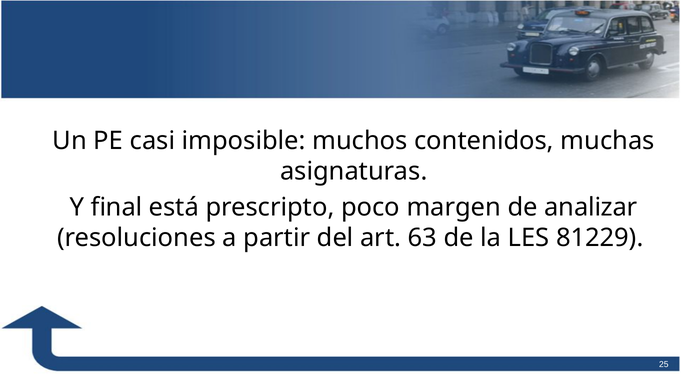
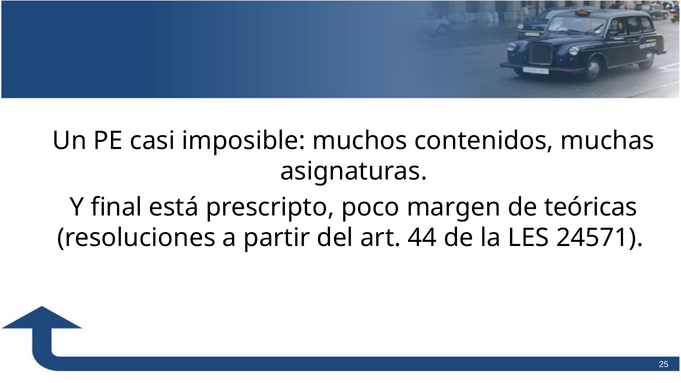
analizar: analizar -> teóricas
63: 63 -> 44
81229: 81229 -> 24571
